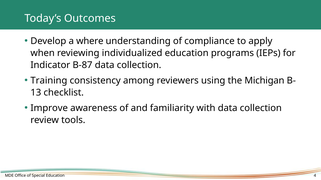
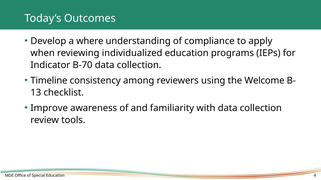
B-87: B-87 -> B-70
Training: Training -> Timeline
Michigan: Michigan -> Welcome
